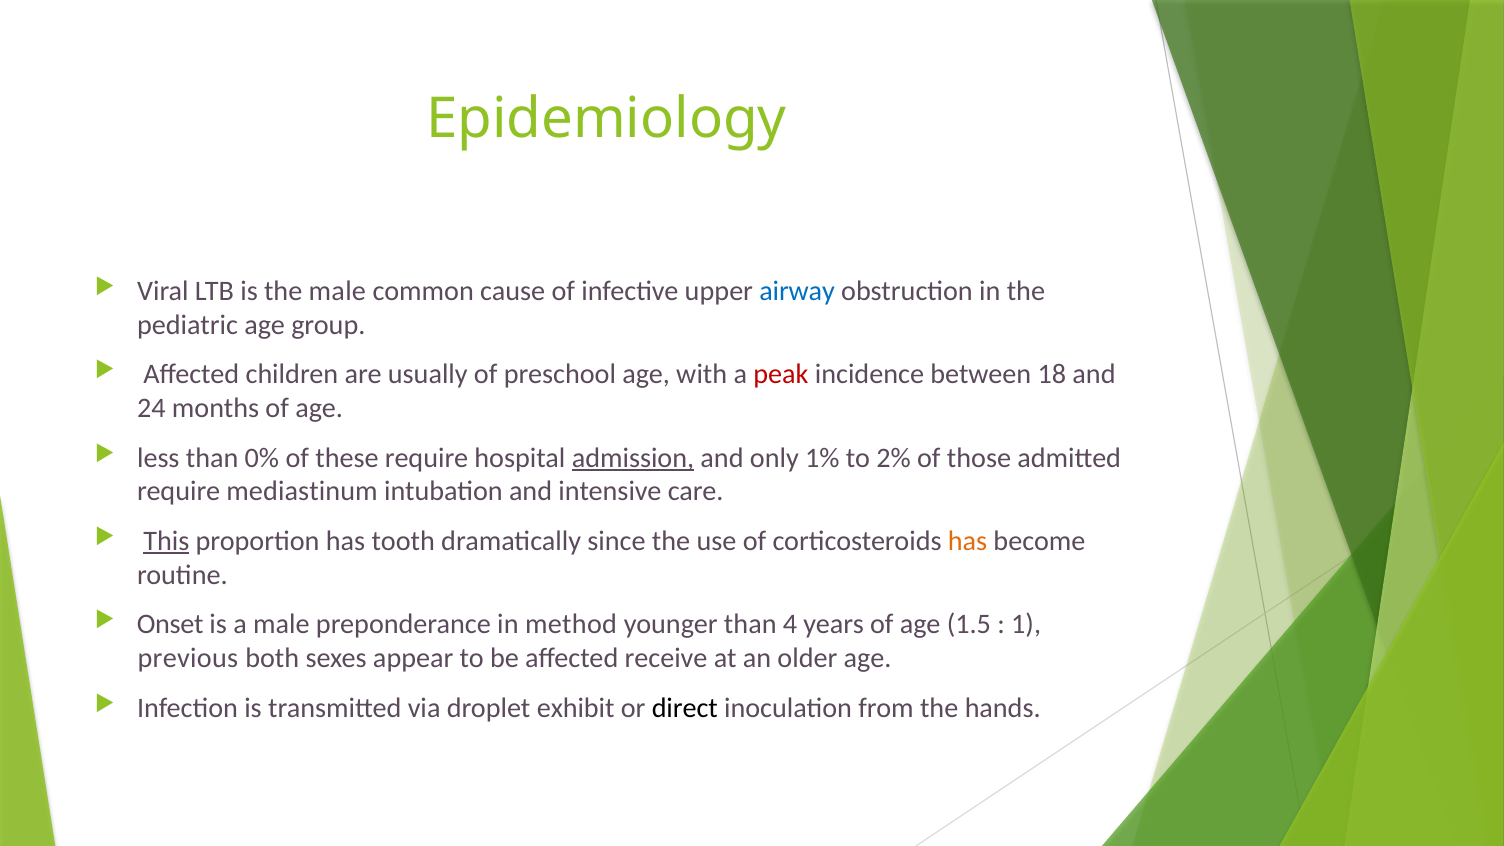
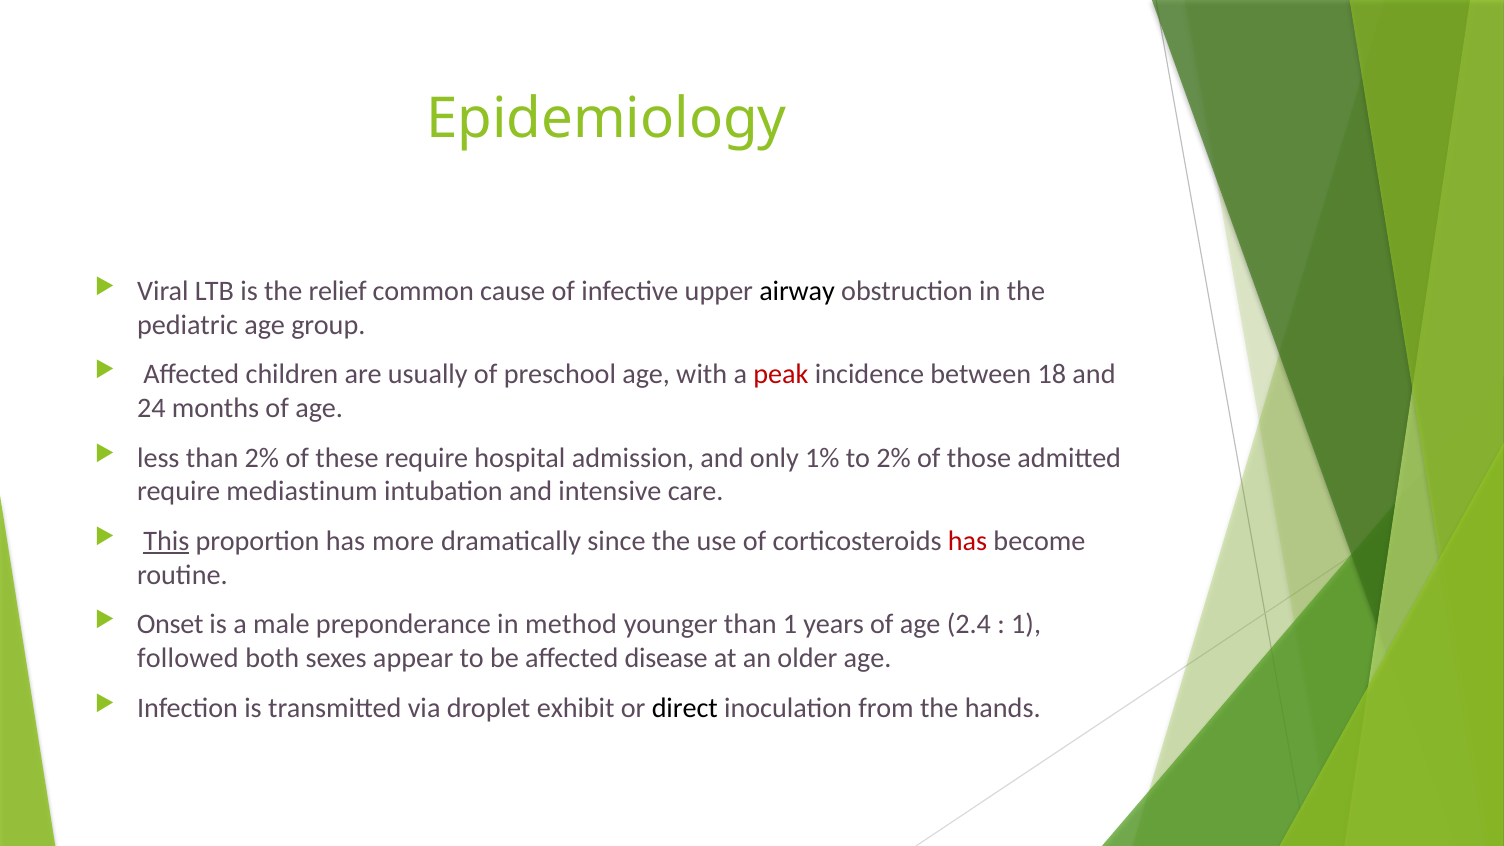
the male: male -> relief
airway colour: blue -> black
than 0%: 0% -> 2%
admission underline: present -> none
tooth: tooth -> more
has at (968, 541) colour: orange -> red
than 4: 4 -> 1
1.5: 1.5 -> 2.4
previous: previous -> followed
receive: receive -> disease
